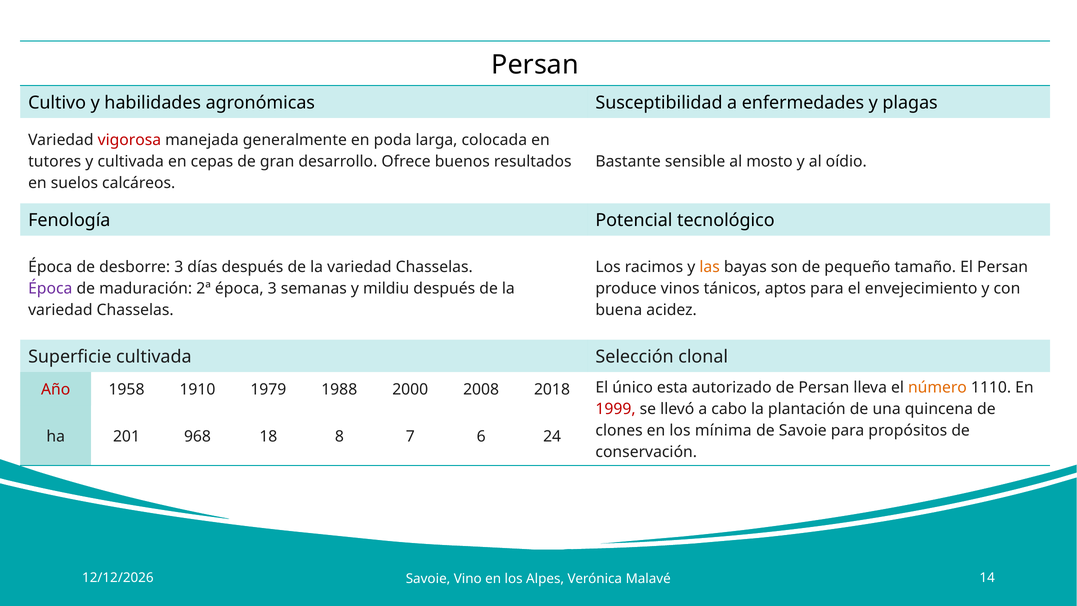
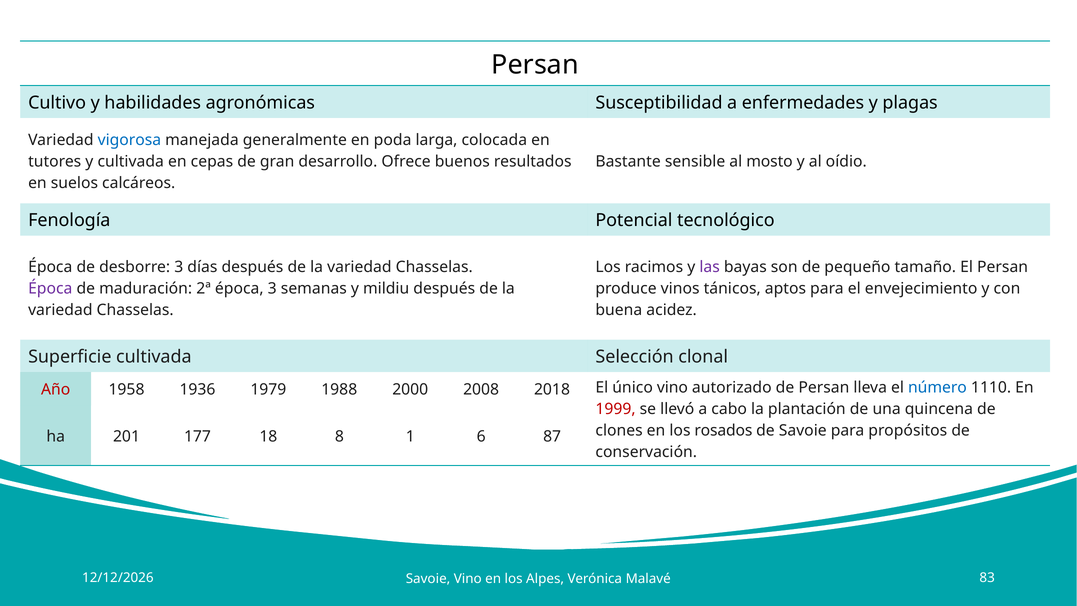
vigorosa colour: red -> blue
las colour: orange -> purple
1910: 1910 -> 1936
único esta: esta -> vino
número colour: orange -> blue
mínima: mínima -> rosados
968: 968 -> 177
7: 7 -> 1
24: 24 -> 87
14: 14 -> 83
